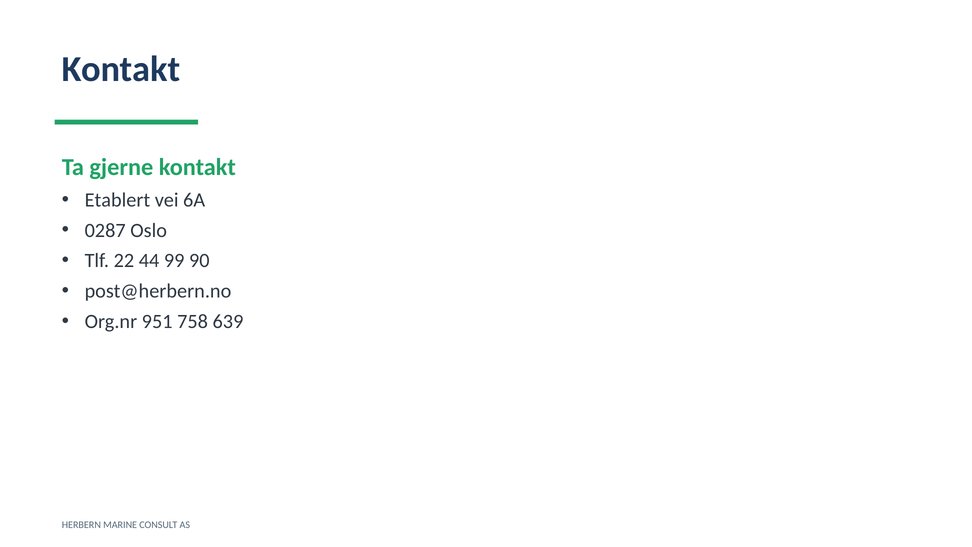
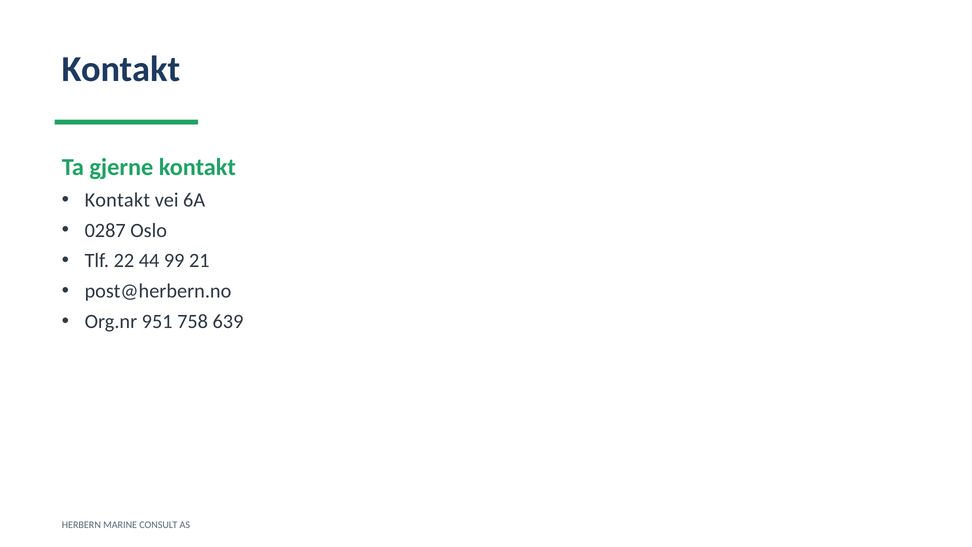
Etablert at (117, 200): Etablert -> Kontakt
90: 90 -> 21
